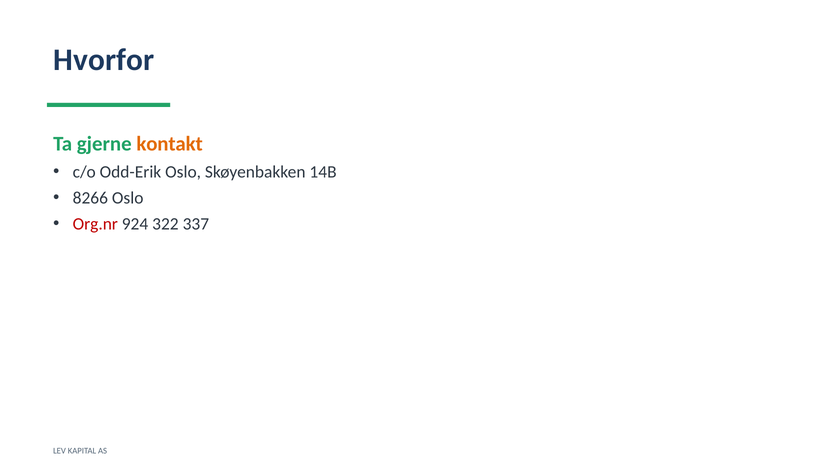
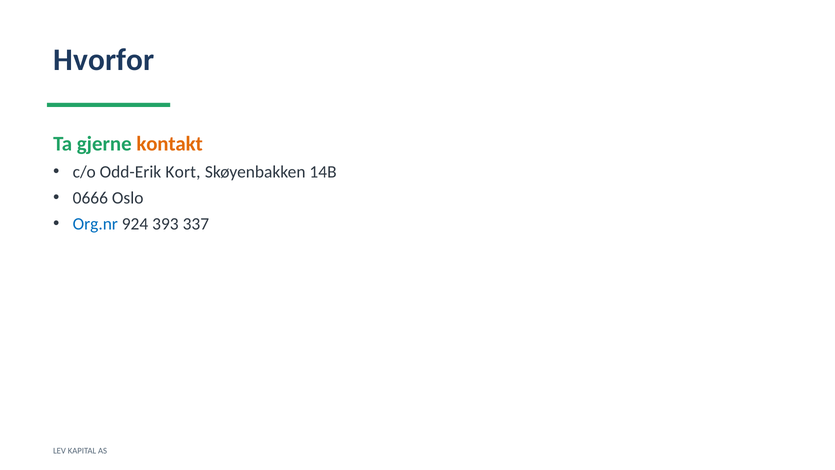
Odd-Erik Oslo: Oslo -> Kort
8266: 8266 -> 0666
Org.nr colour: red -> blue
322: 322 -> 393
